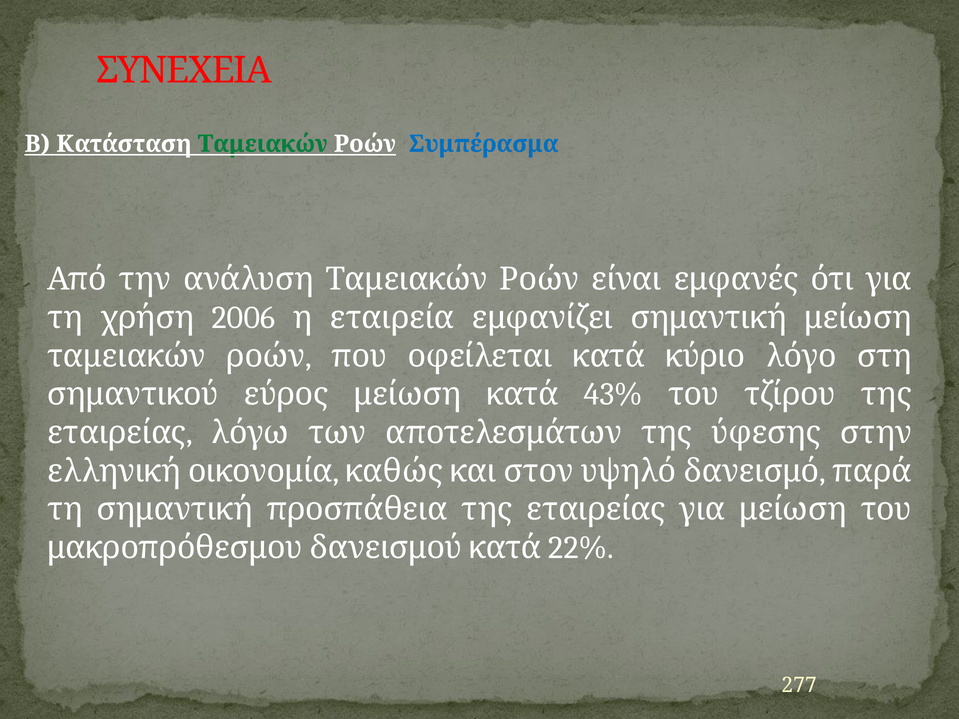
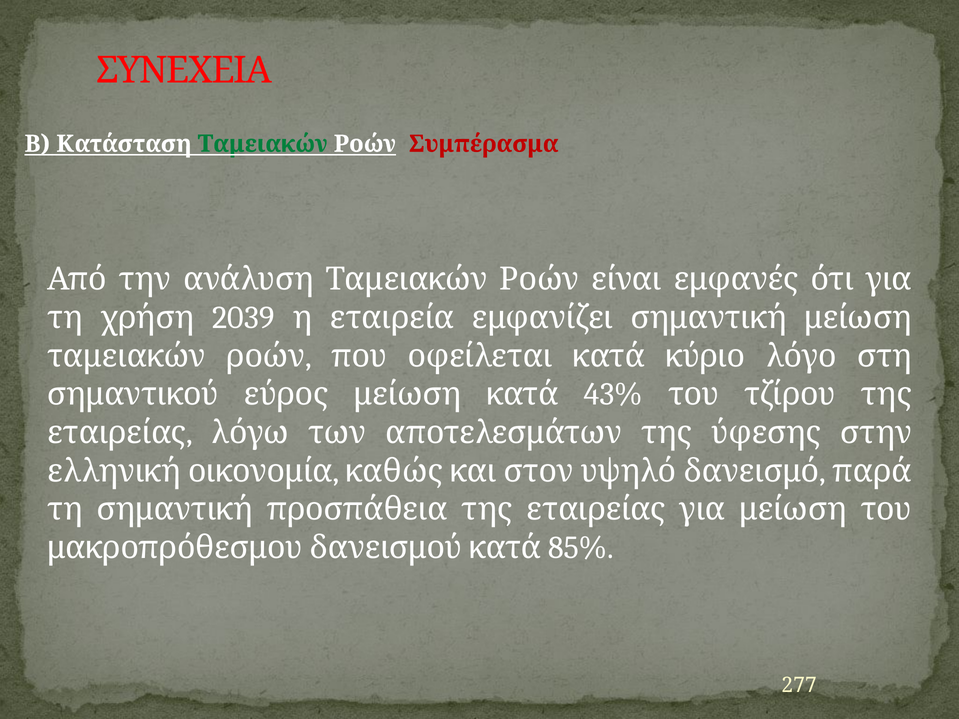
Συμπέρασμα colour: blue -> red
2006: 2006 -> 2039
22%: 22% -> 85%
